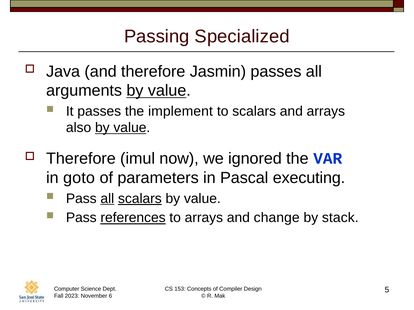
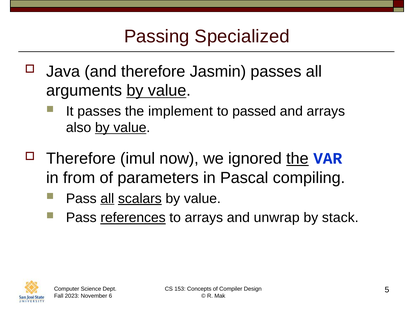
to scalars: scalars -> passed
the at (297, 159) underline: none -> present
goto: goto -> from
executing: executing -> compiling
change: change -> unwrap
